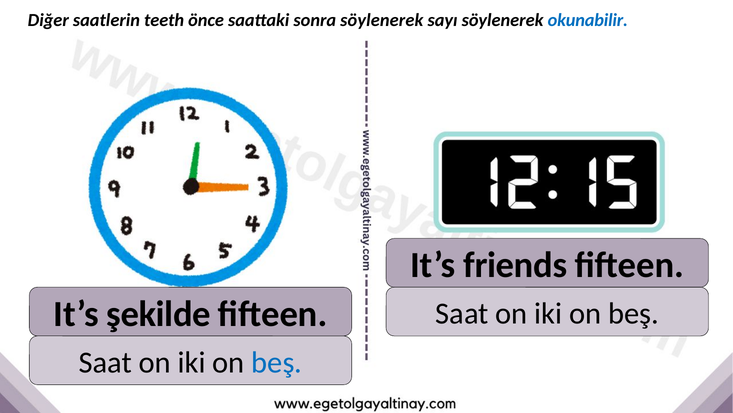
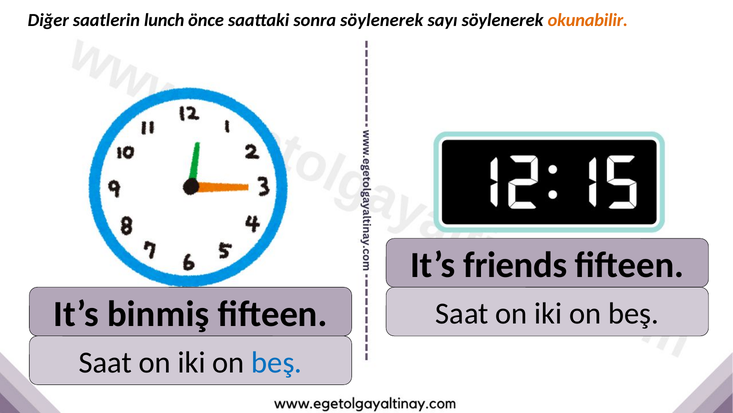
teeth: teeth -> lunch
okunabilir colour: blue -> orange
şekilde: şekilde -> binmiş
